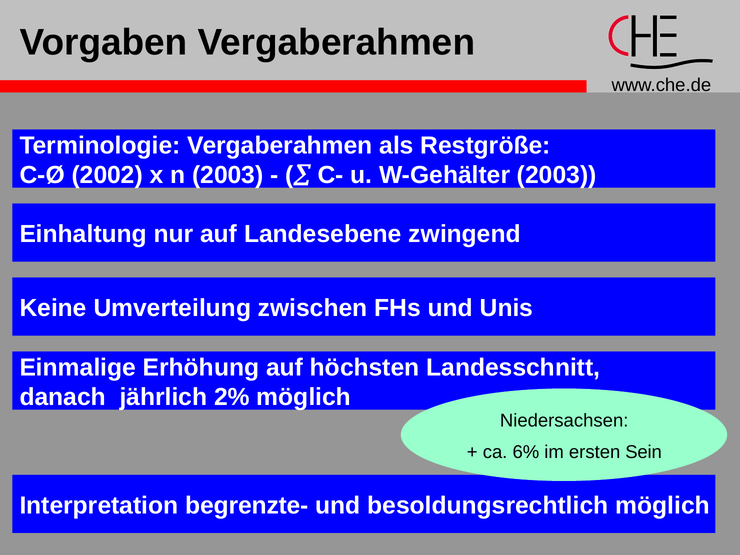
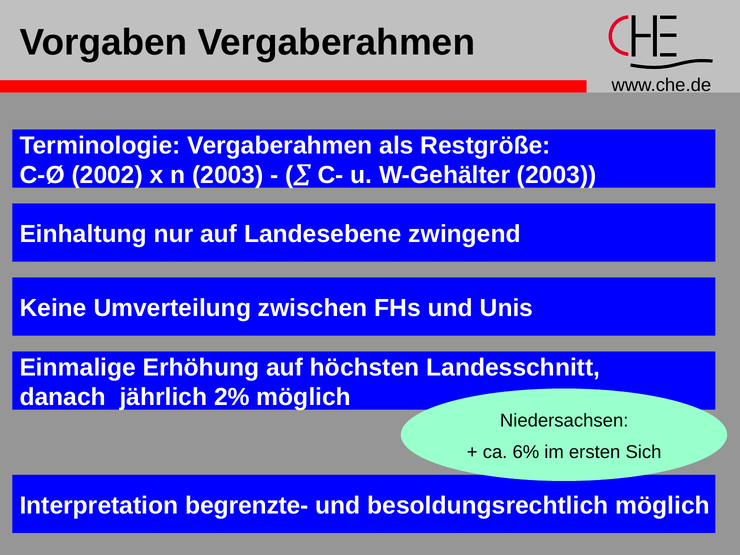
Sein: Sein -> Sich
